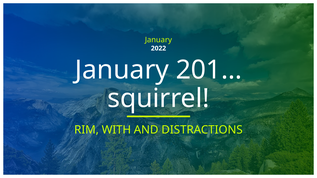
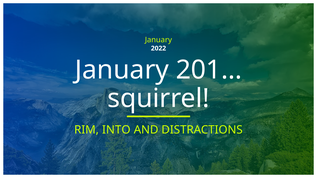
WITH: WITH -> INTO
